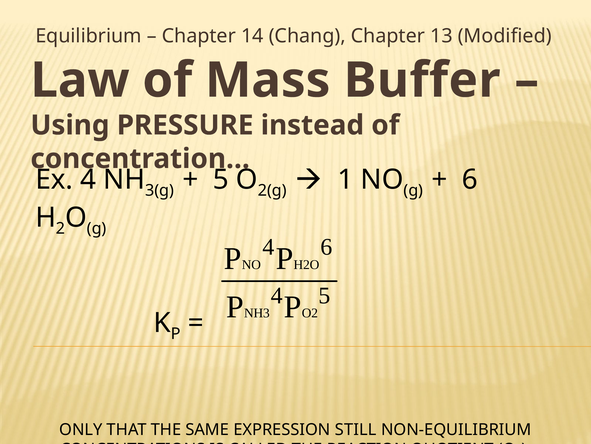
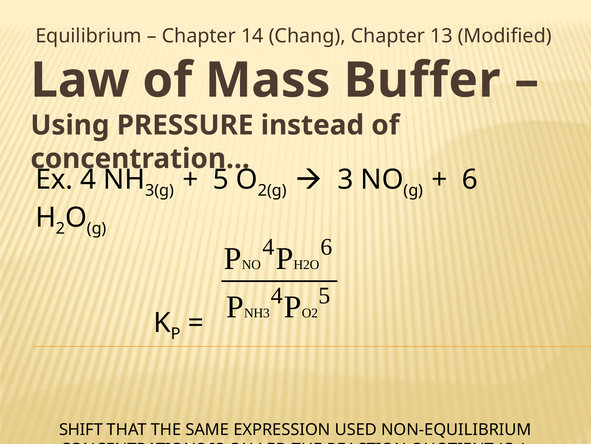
1: 1 -> 3
ONLY: ONLY -> SHIFT
STILL: STILL -> USED
